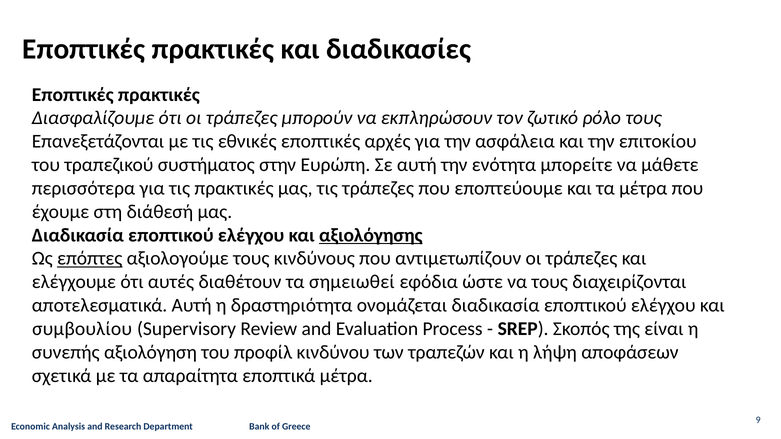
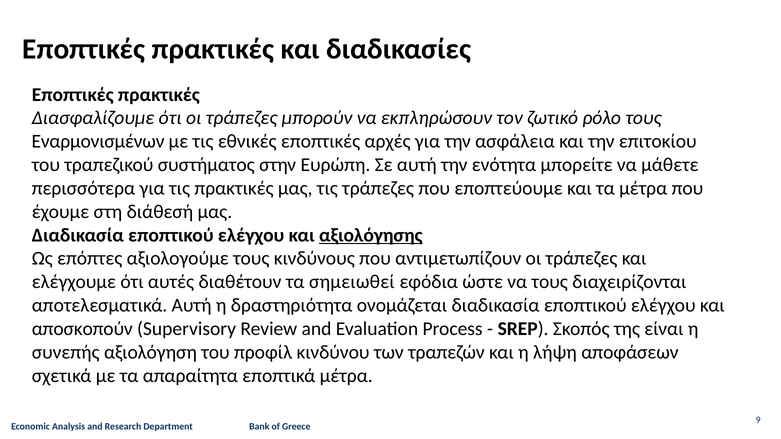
Επανεξετάζονται: Επανεξετάζονται -> Εναρμονισμένων
επόπτες underline: present -> none
συμβουλίου: συμβουλίου -> αποσκοπούν
